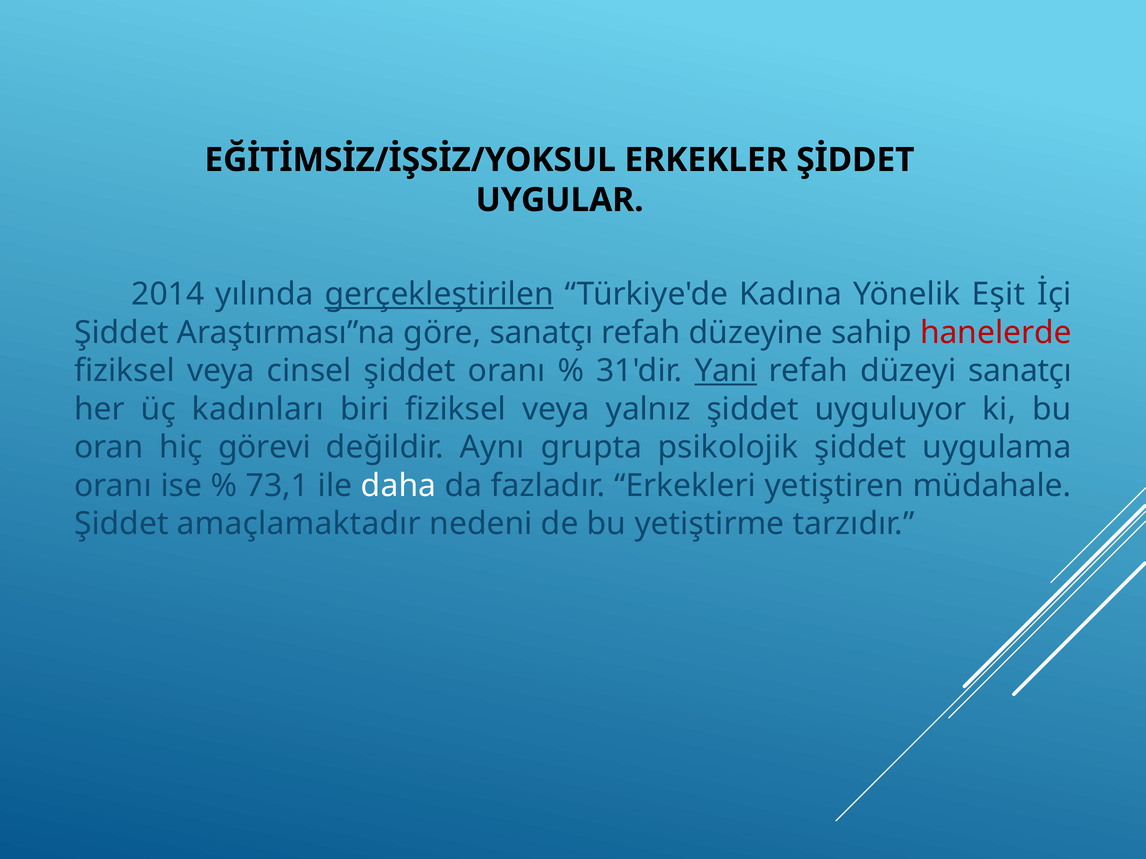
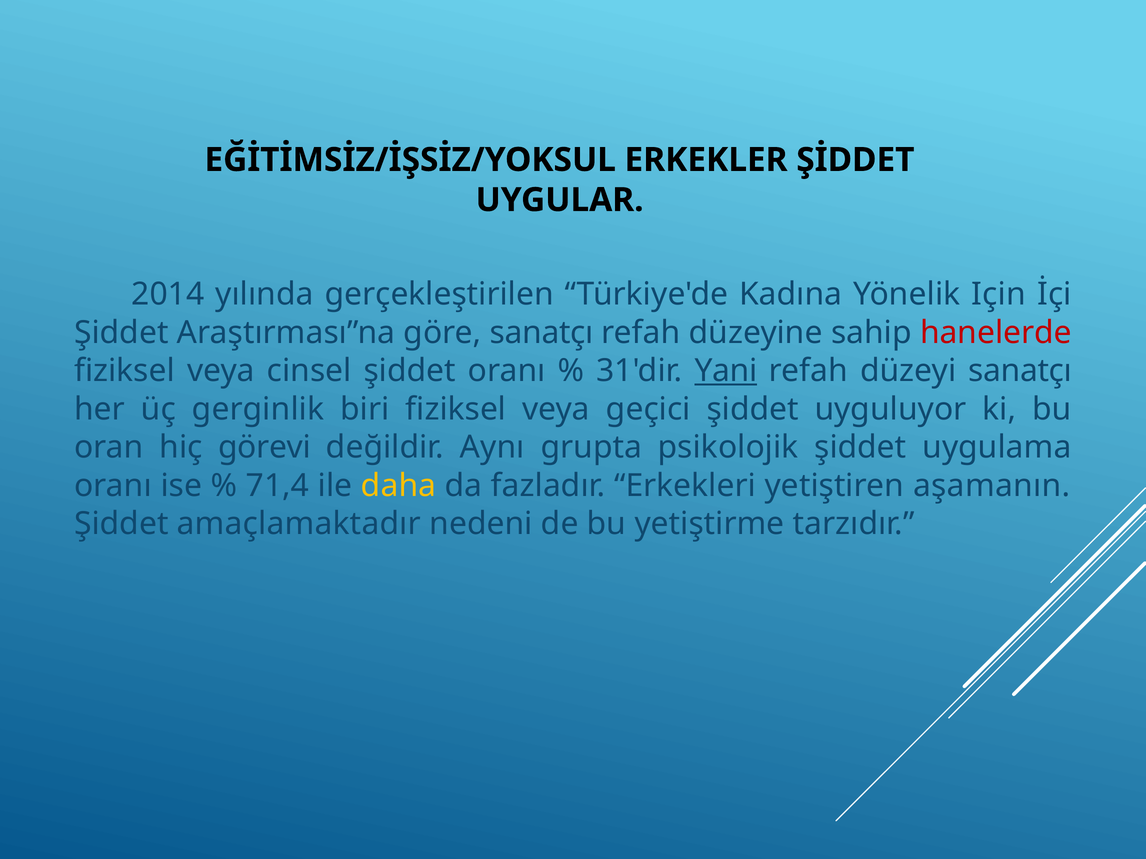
gerçekleştirilen underline: present -> none
Eşit: Eşit -> Için
kadınları: kadınları -> gerginlik
yalnız: yalnız -> geçici
73,1: 73,1 -> 71,4
daha colour: white -> yellow
müdahale: müdahale -> aşamanın
